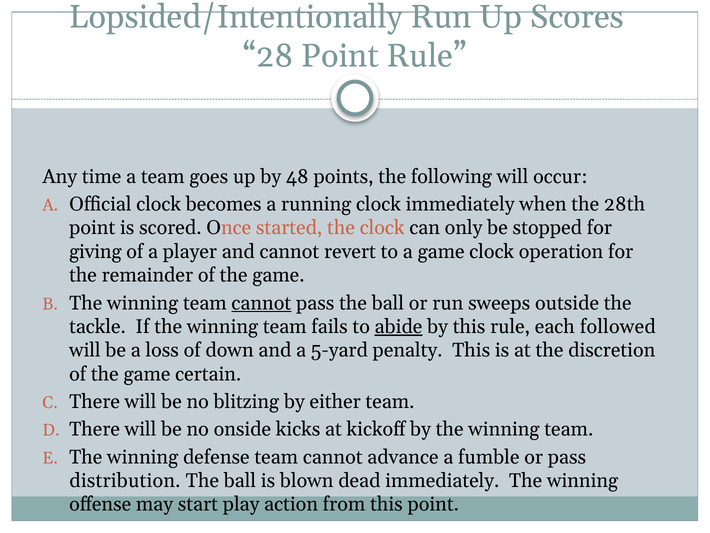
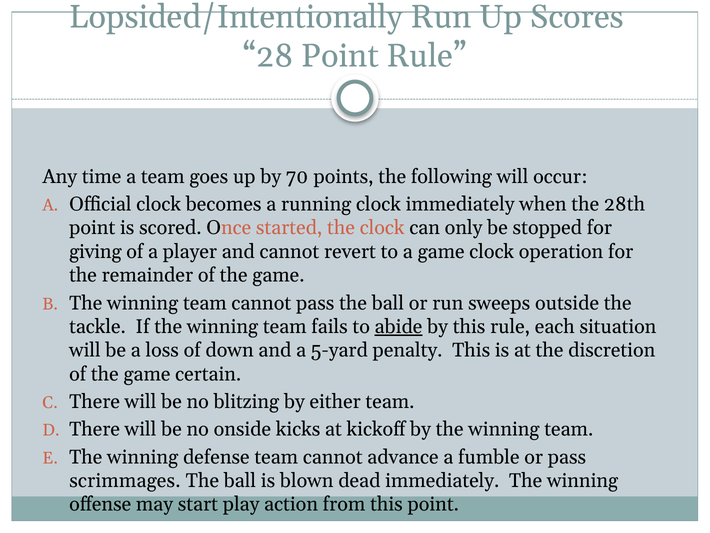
48: 48 -> 70
cannot at (261, 303) underline: present -> none
followed: followed -> situation
distribution: distribution -> scrimmages
